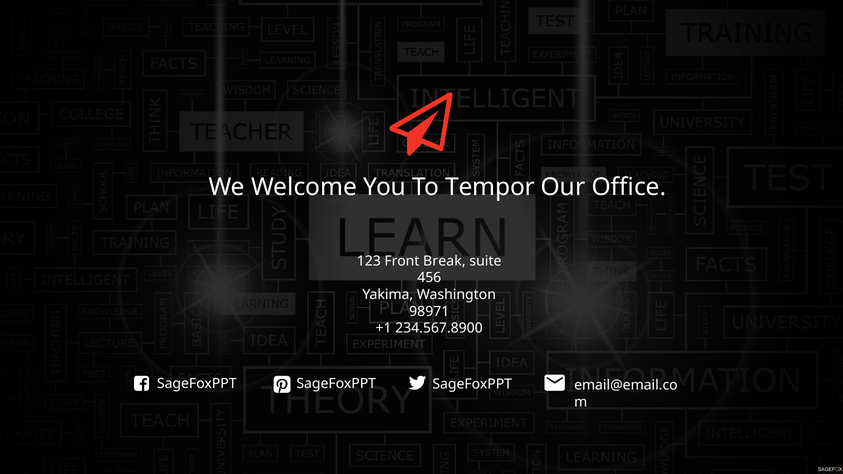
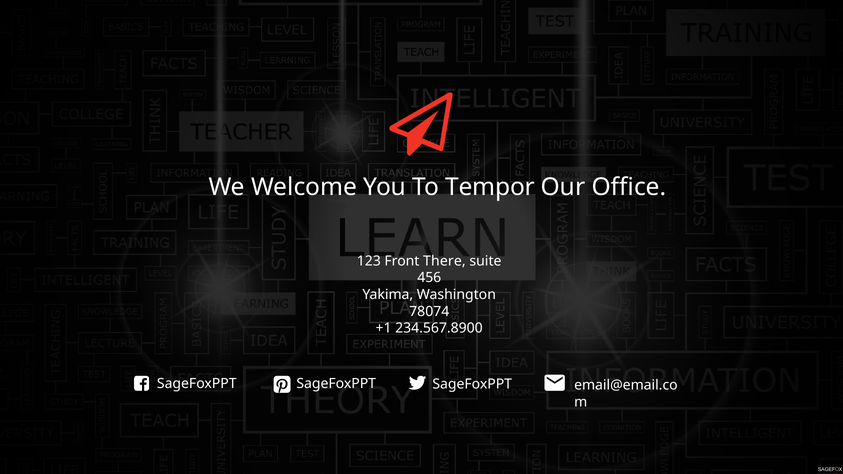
Break: Break -> There
98971: 98971 -> 78074
